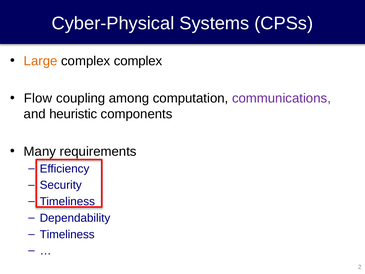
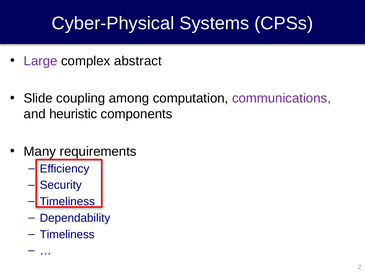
Large colour: orange -> purple
complex complex: complex -> abstract
Flow: Flow -> Slide
